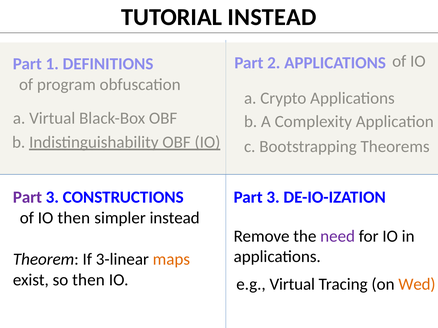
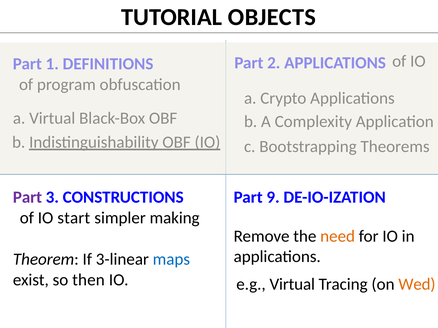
TUTORIAL INSTEAD: INSTEAD -> OBJECTS
3 at (273, 198): 3 -> 9
IO then: then -> start
simpler instead: instead -> making
need colour: purple -> orange
maps colour: orange -> blue
